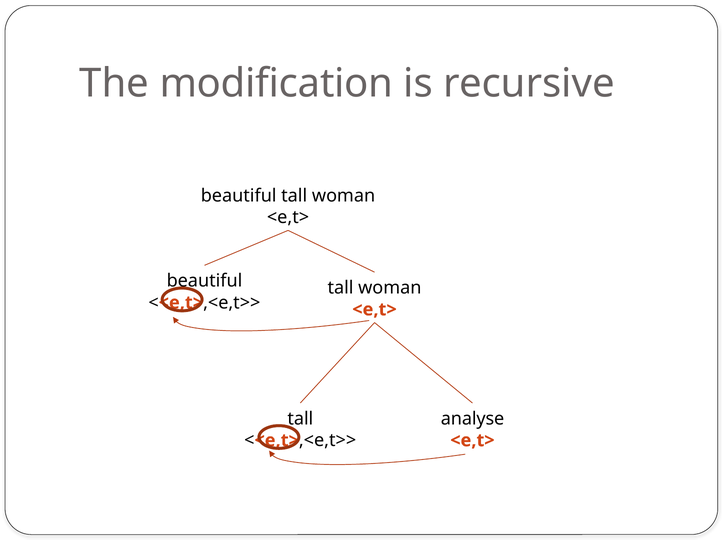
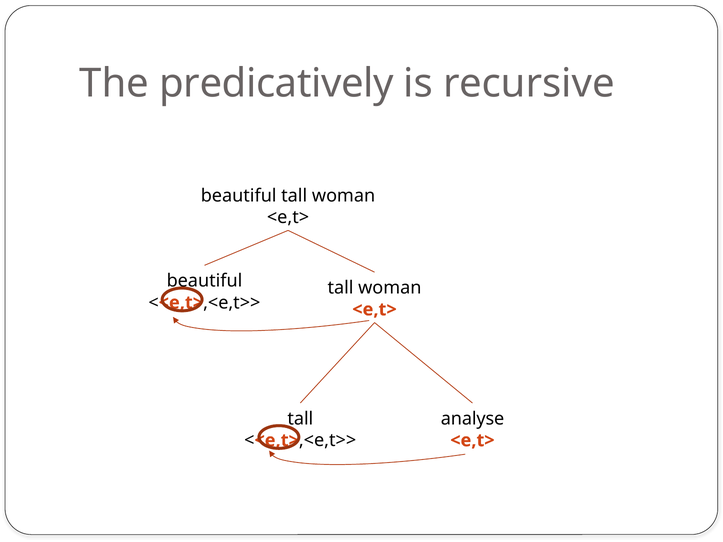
modification: modification -> predicatively
